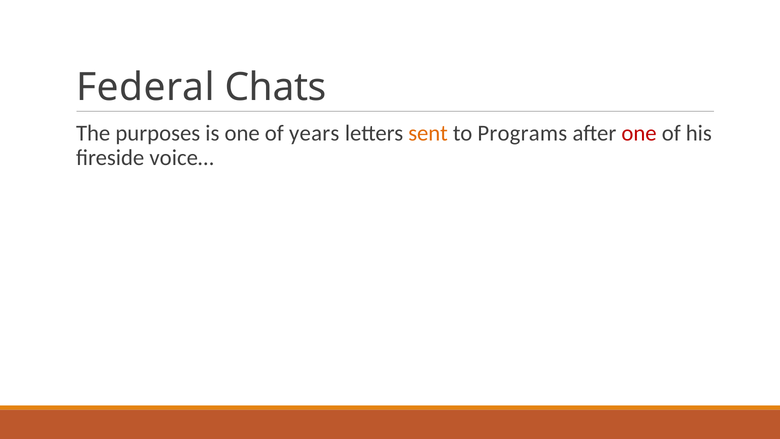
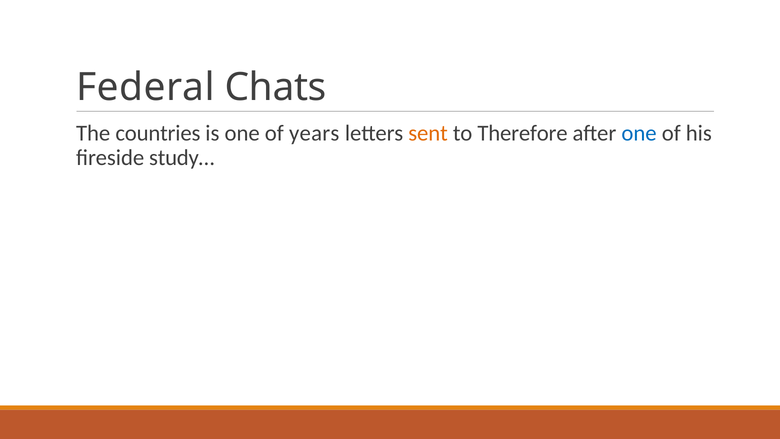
purposes: purposes -> countries
Programs: Programs -> Therefore
one at (639, 133) colour: red -> blue
voice…: voice… -> study…
